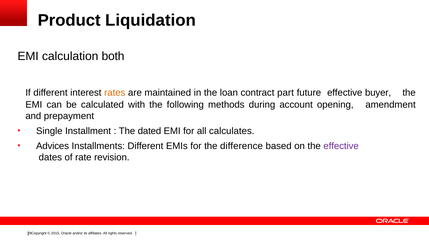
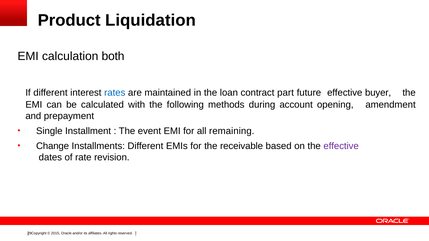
rates colour: orange -> blue
dated: dated -> event
calculates: calculates -> remaining
Advices: Advices -> Change
difference: difference -> receivable
